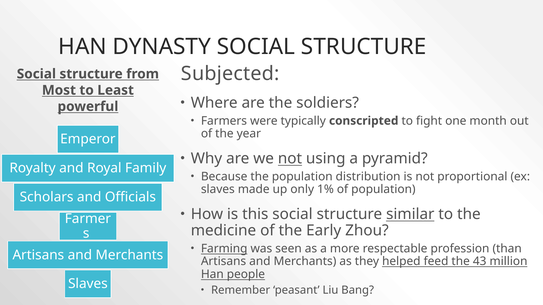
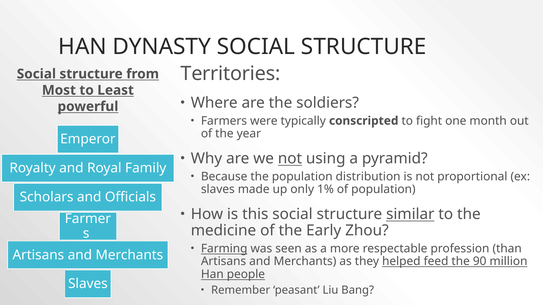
Subjected: Subjected -> Territories
43: 43 -> 90
